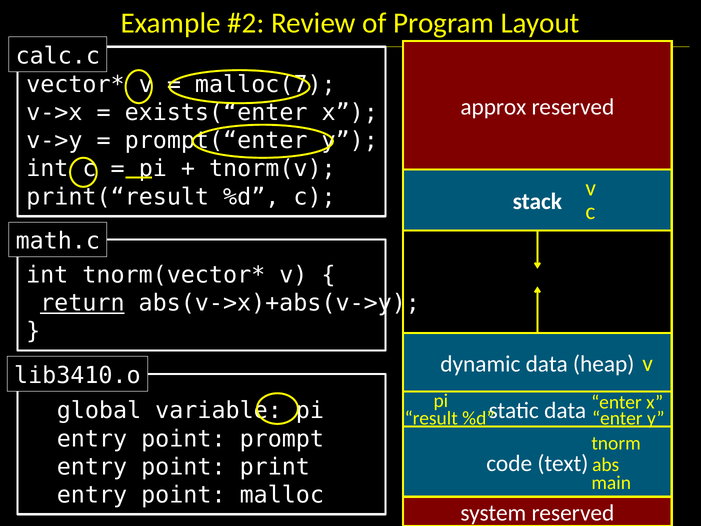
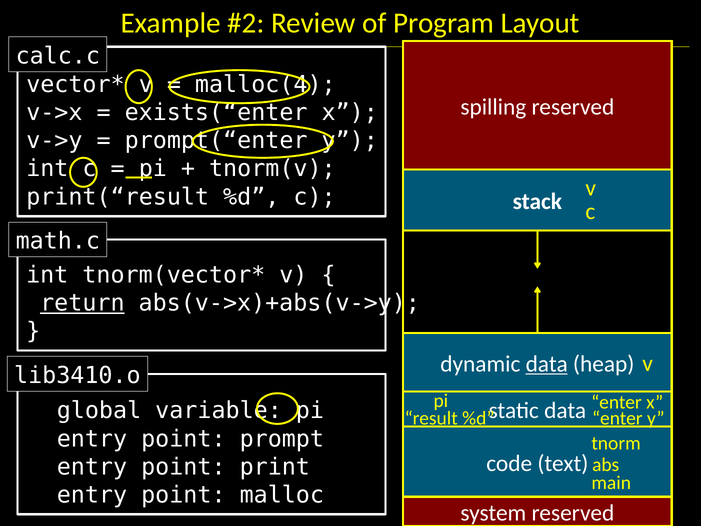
malloc(7: malloc(7 -> malloc(4
approx: approx -> spilling
data at (547, 364) underline: none -> present
